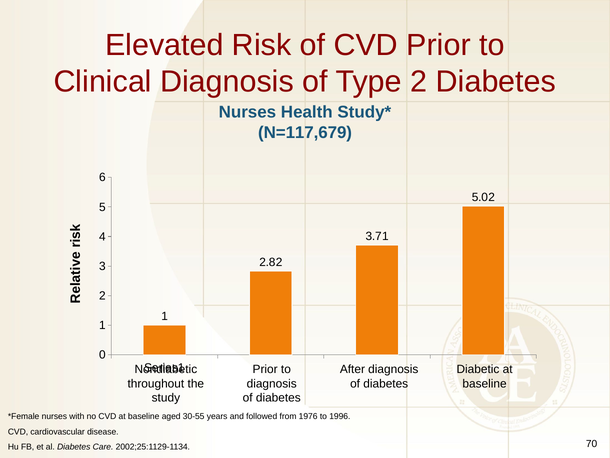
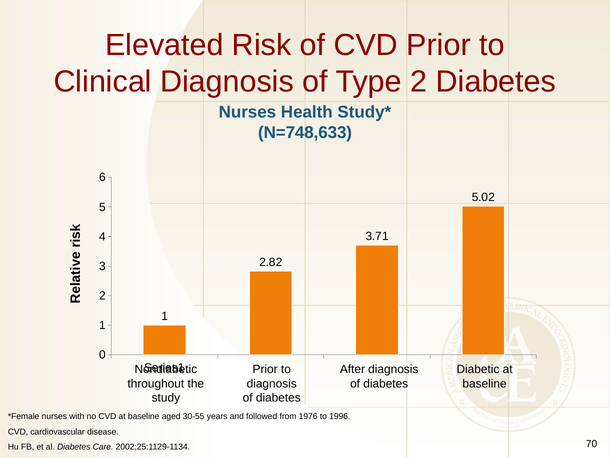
N=117,679: N=117,679 -> N=748,633
